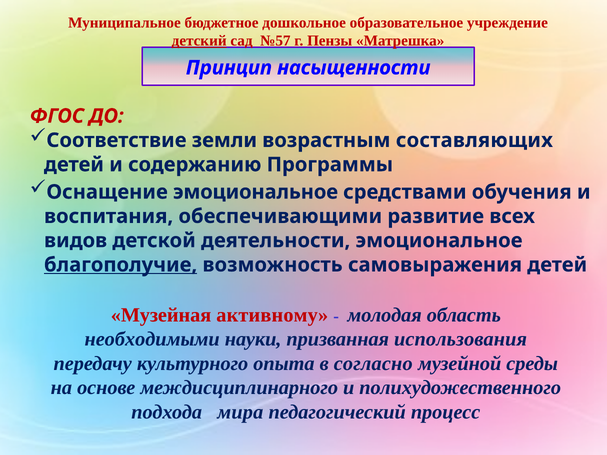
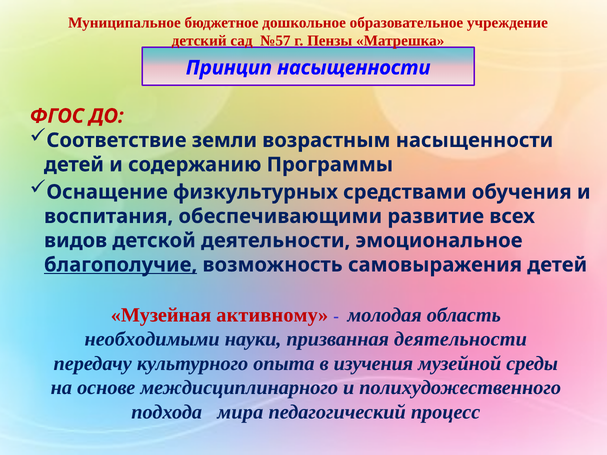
детский underline: present -> none
возрастным составляющих: составляющих -> насыщенности
Оснащение эмоциональное: эмоциональное -> физкультурных
призванная использования: использования -> деятельности
согласно: согласно -> изучения
